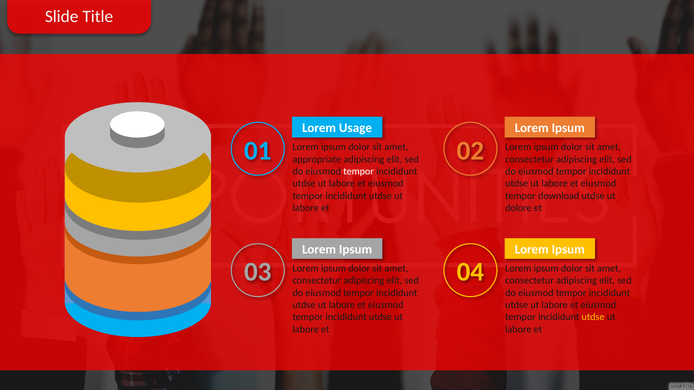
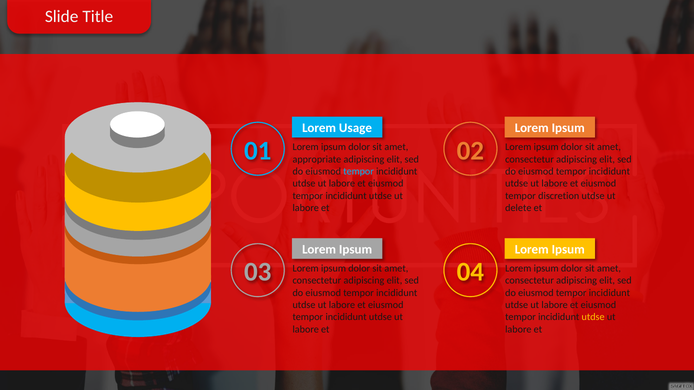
tempor at (359, 172) colour: white -> light blue
download: download -> discretion
dolore: dolore -> delete
